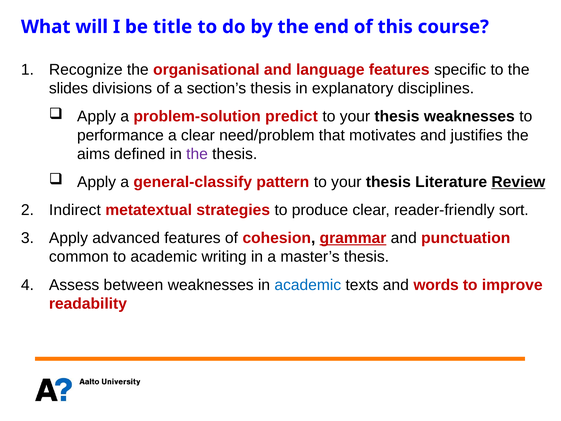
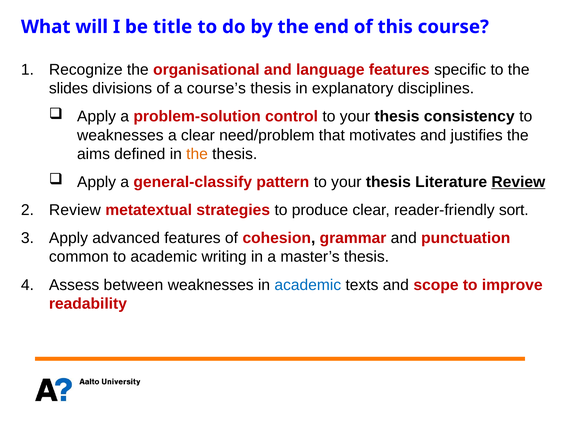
section’s: section’s -> course’s
predict: predict -> control
thesis weaknesses: weaknesses -> consistency
performance at (120, 135): performance -> weaknesses
the at (197, 154) colour: purple -> orange
Indirect at (75, 210): Indirect -> Review
grammar underline: present -> none
words: words -> scope
